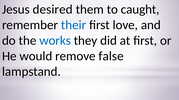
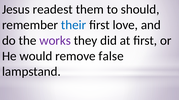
desired: desired -> readest
caught: caught -> should
works colour: blue -> purple
